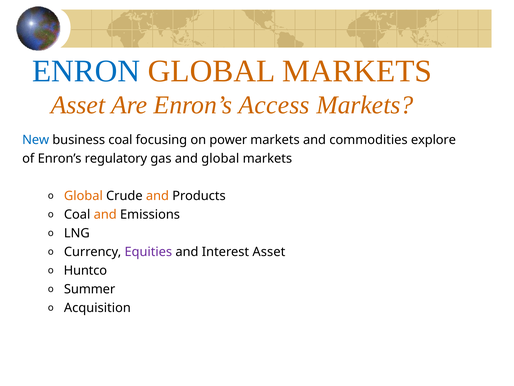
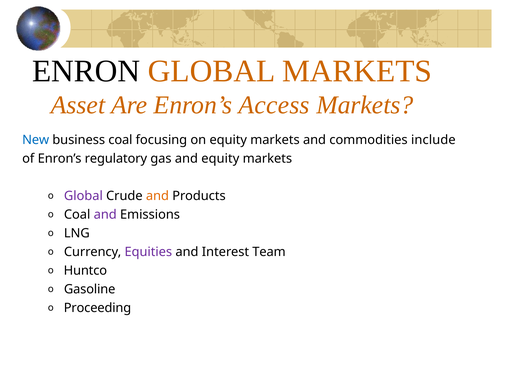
ENRON colour: blue -> black
on power: power -> equity
explore: explore -> include
and global: global -> equity
Global at (83, 196) colour: orange -> purple
and at (105, 214) colour: orange -> purple
Interest Asset: Asset -> Team
Summer: Summer -> Gasoline
Acquisition: Acquisition -> Proceeding
